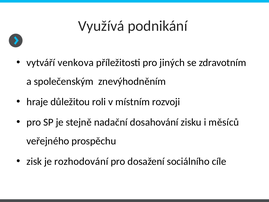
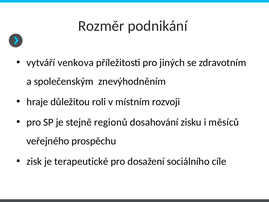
Využívá: Využívá -> Rozměr
nadační: nadační -> regionů
rozhodování: rozhodování -> terapeutické
